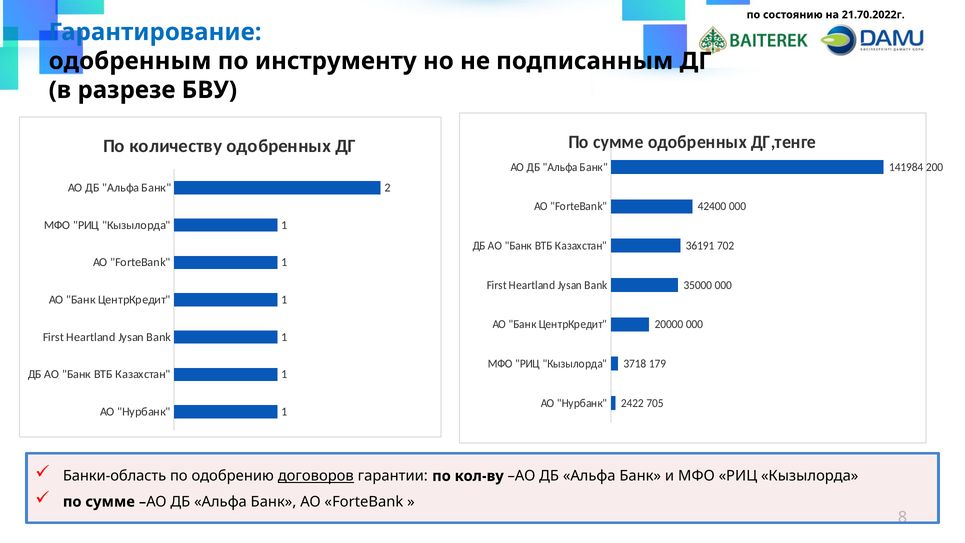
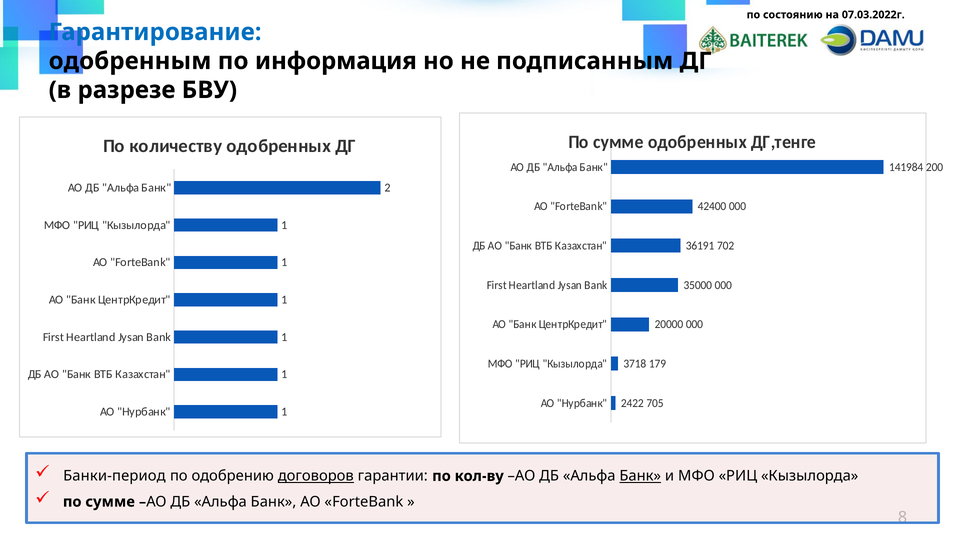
21.70.2022г: 21.70.2022г -> 07.03.2022г
инструменту: инструменту -> информация
Банки-область: Банки-область -> Банки-период
Банк at (640, 476) underline: none -> present
